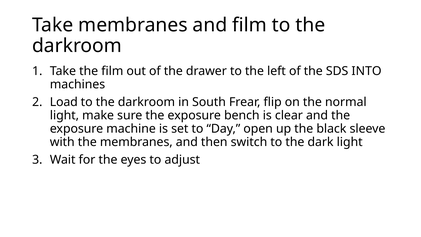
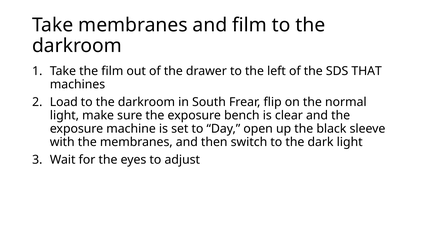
INTO: INTO -> THAT
